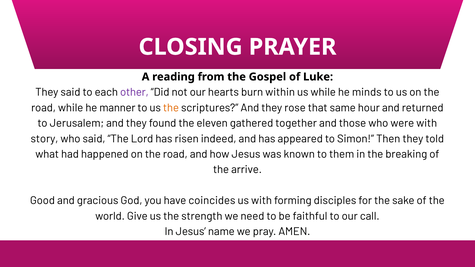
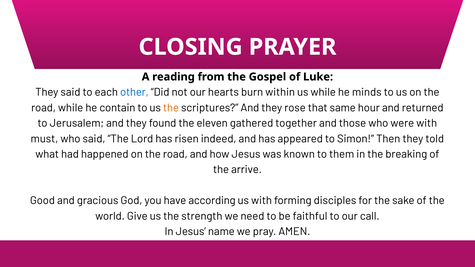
other colour: purple -> blue
manner: manner -> contain
story: story -> must
coincides: coincides -> according
